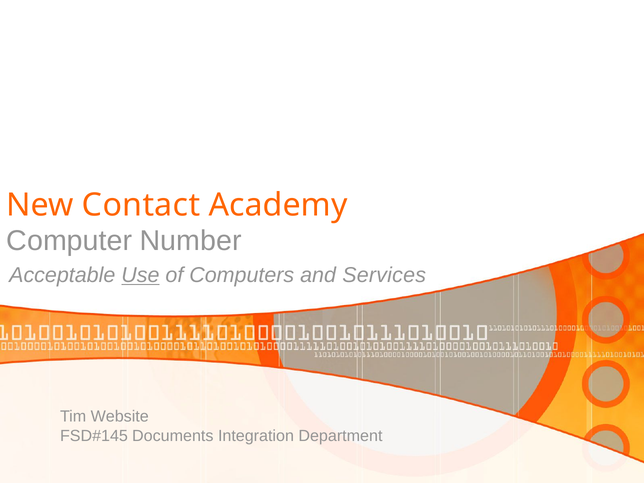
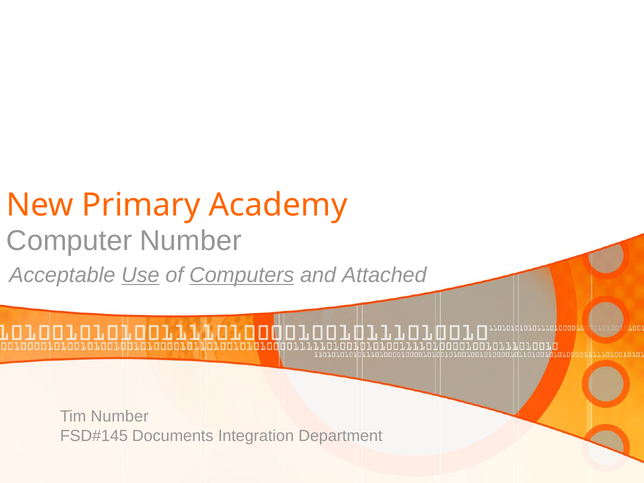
Contact: Contact -> Primary
Computers underline: none -> present
Services: Services -> Attached
Tim Website: Website -> Number
